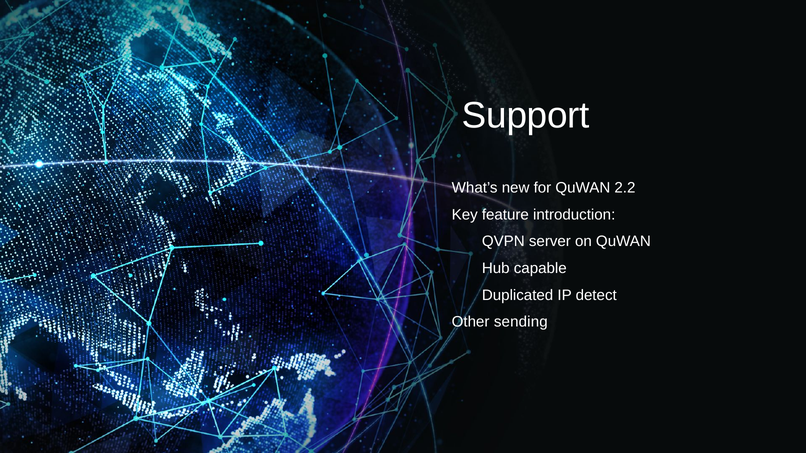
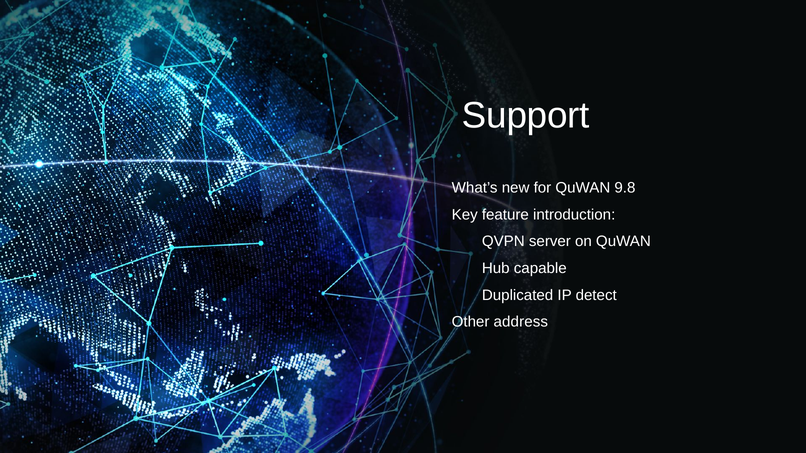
2.2: 2.2 -> 9.8
sending: sending -> address
